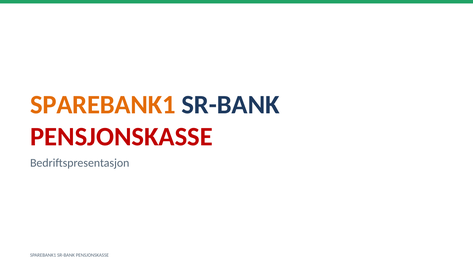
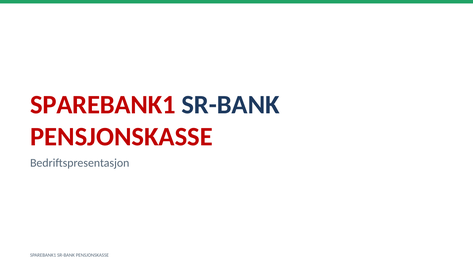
SPAREBANK1 at (103, 105) colour: orange -> red
